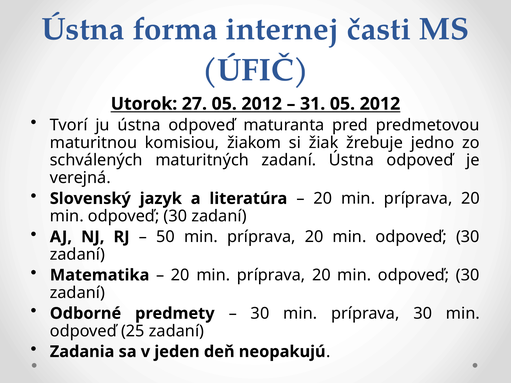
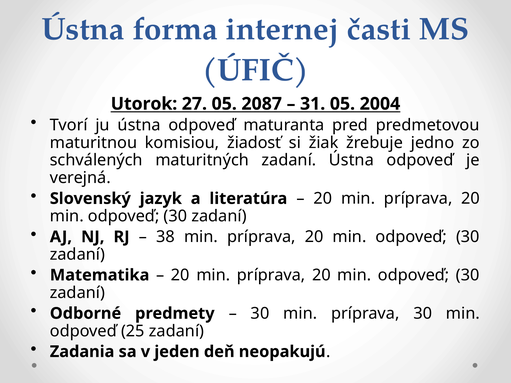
27 05 2012: 2012 -> 2087
31 05 2012: 2012 -> 2004
žiakom: žiakom -> žiadosť
50: 50 -> 38
